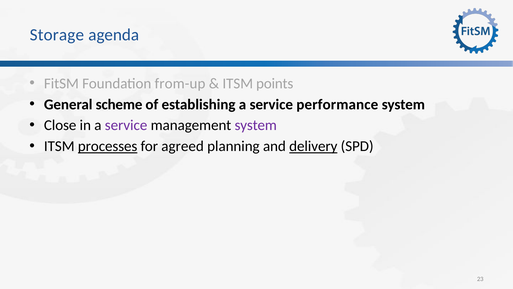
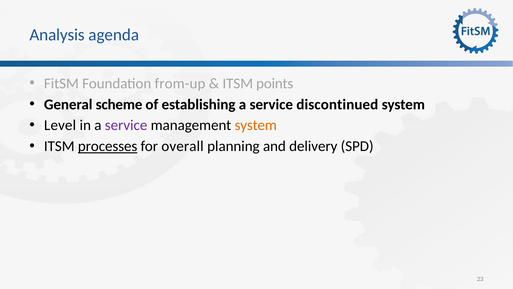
Storage: Storage -> Analysis
performance: performance -> discontinued
Close: Close -> Level
system at (256, 125) colour: purple -> orange
agreed: agreed -> overall
delivery underline: present -> none
